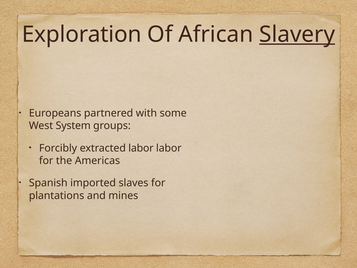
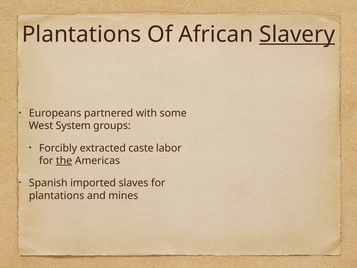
Exploration at (82, 34): Exploration -> Plantations
extracted labor: labor -> caste
the underline: none -> present
